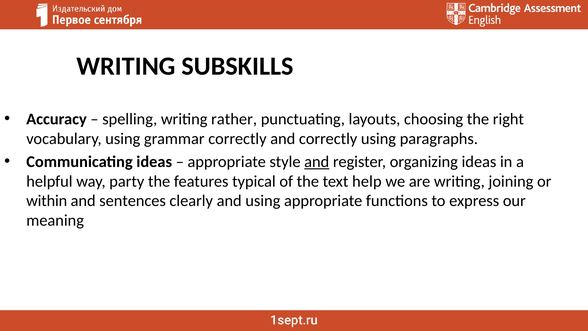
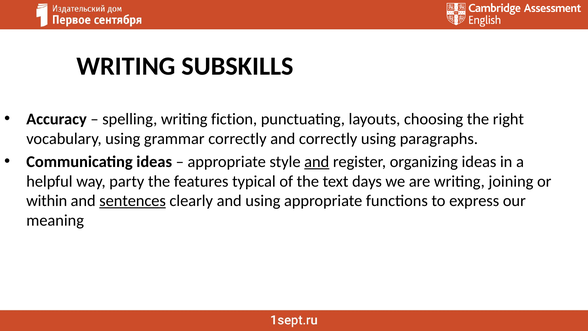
rather: rather -> fiction
help: help -> days
sentences underline: none -> present
